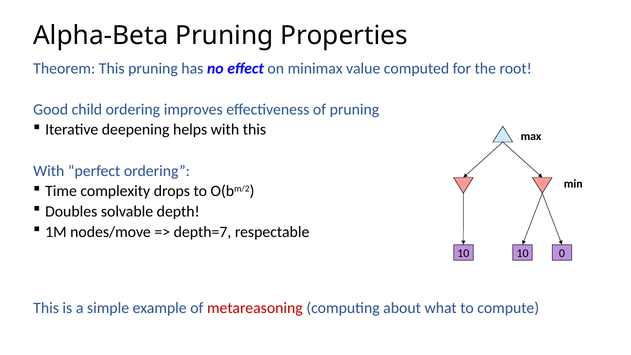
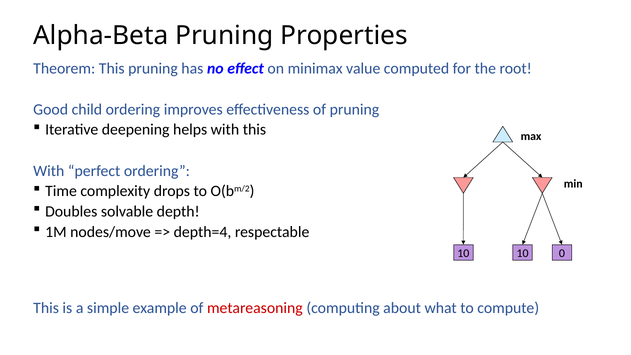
depth=7: depth=7 -> depth=4
